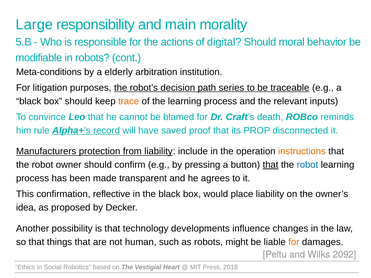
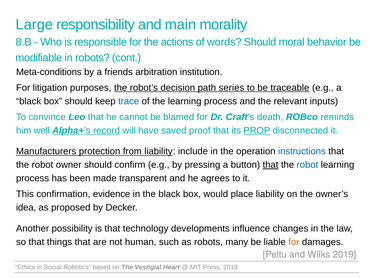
5.B: 5.B -> 8.B
digital: digital -> words
elderly: elderly -> friends
trace colour: orange -> blue
rule: rule -> well
PROP underline: none -> present
instructions colour: orange -> blue
reflective: reflective -> evidence
might: might -> many
2092: 2092 -> 2019
